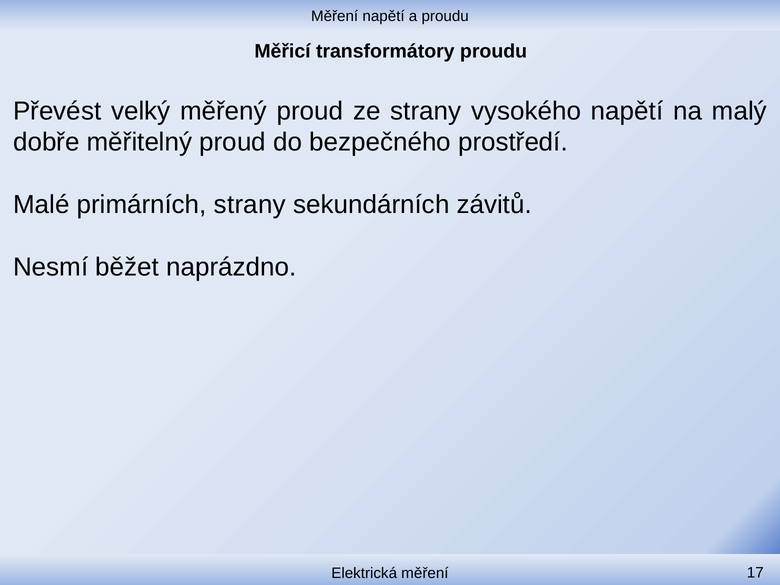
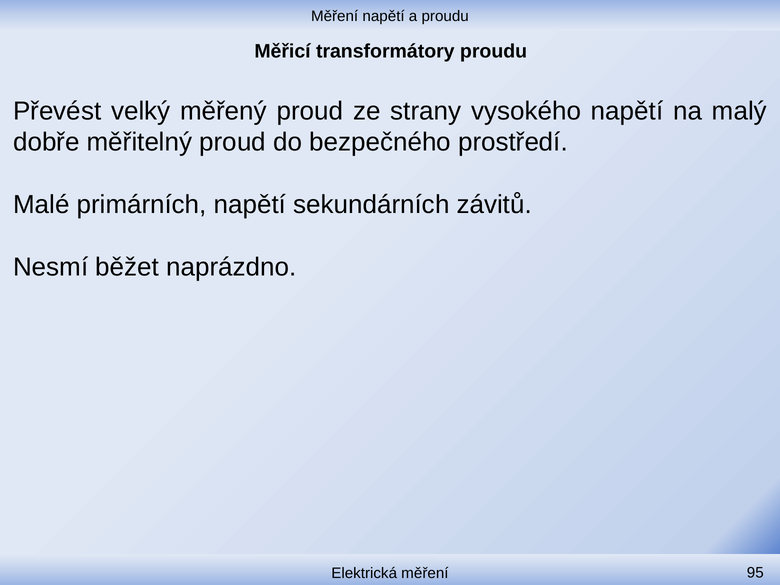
primárních strany: strany -> napětí
17: 17 -> 95
